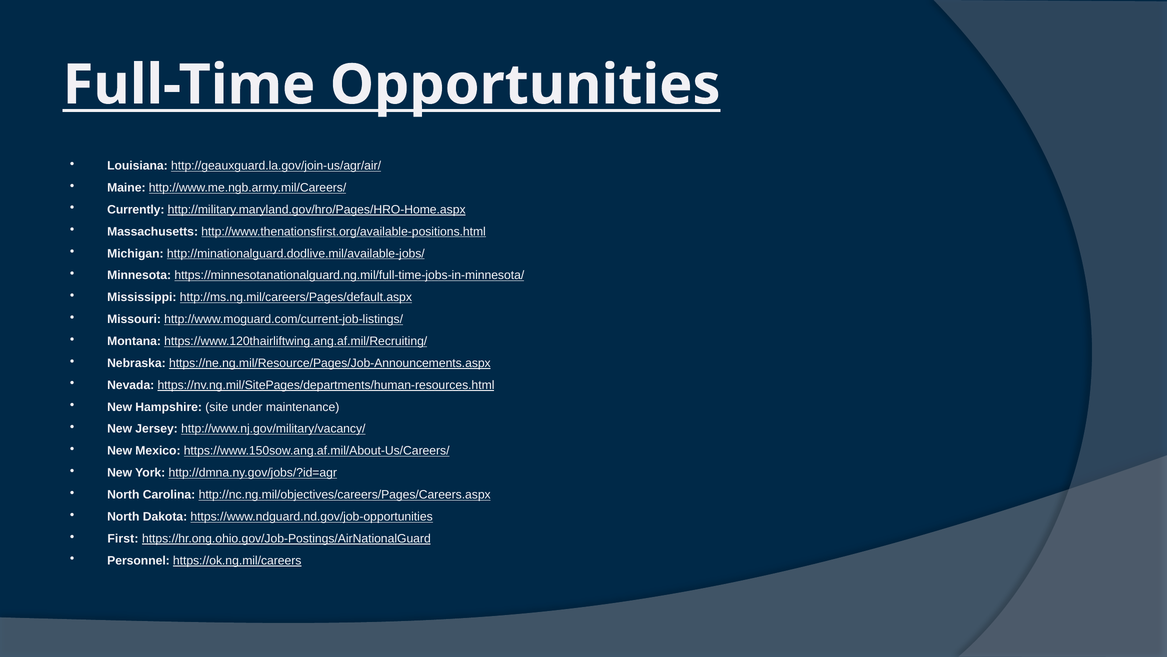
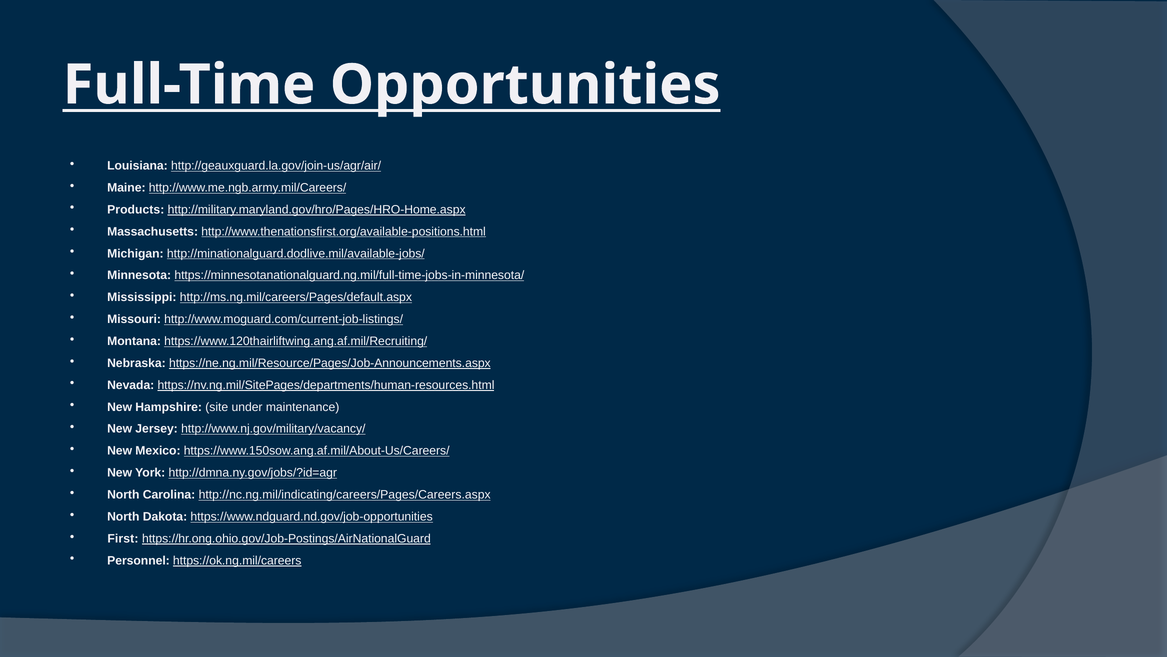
Currently: Currently -> Products
http://nc.ng.mil/objectives/careers/Pages/Careers.aspx: http://nc.ng.mil/objectives/careers/Pages/Careers.aspx -> http://nc.ng.mil/indicating/careers/Pages/Careers.aspx
